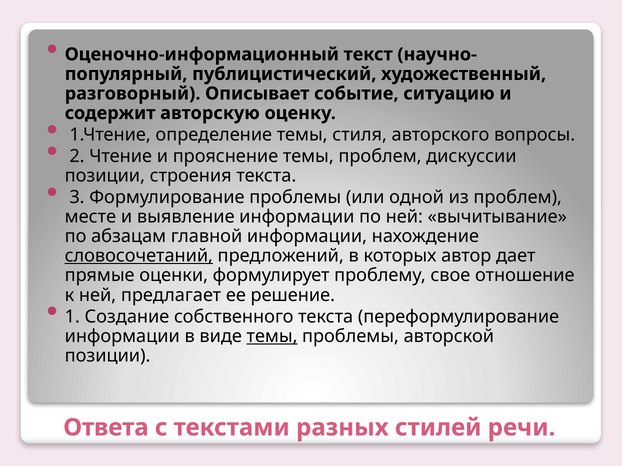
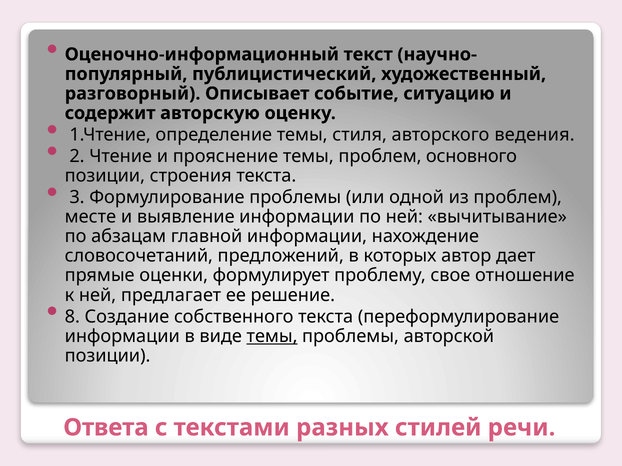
вопросы: вопросы -> ведения
дискуссии: дискуссии -> основного
словосочетаний underline: present -> none
1: 1 -> 8
